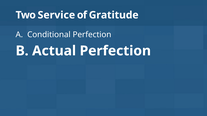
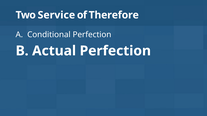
Gratitude: Gratitude -> Therefore
